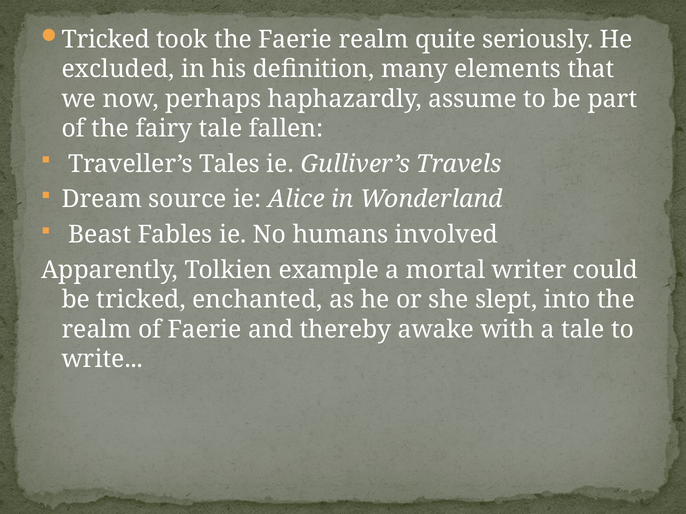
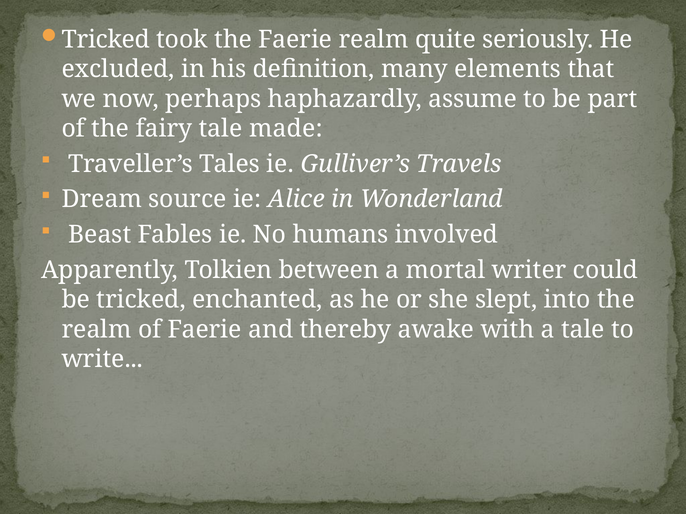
fallen: fallen -> made
example: example -> between
